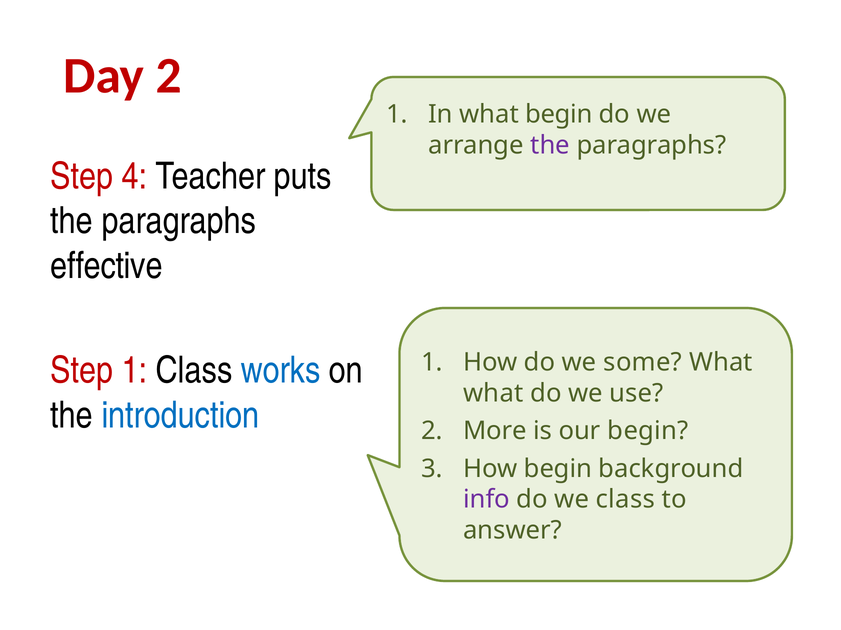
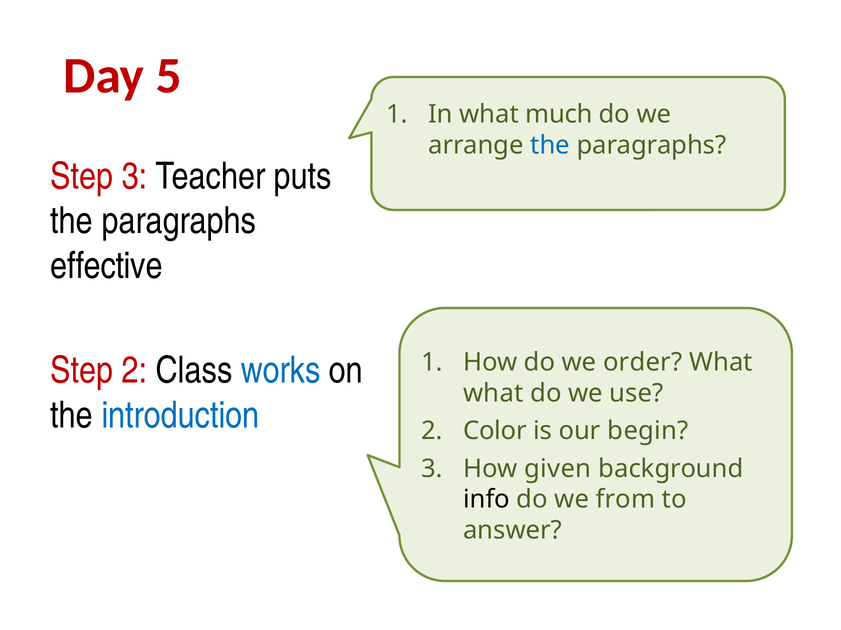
Day 2: 2 -> 5
what begin: begin -> much
the at (550, 145) colour: purple -> blue
Step 4: 4 -> 3
some: some -> order
Step 1: 1 -> 2
More: More -> Color
How begin: begin -> given
info colour: purple -> black
we class: class -> from
